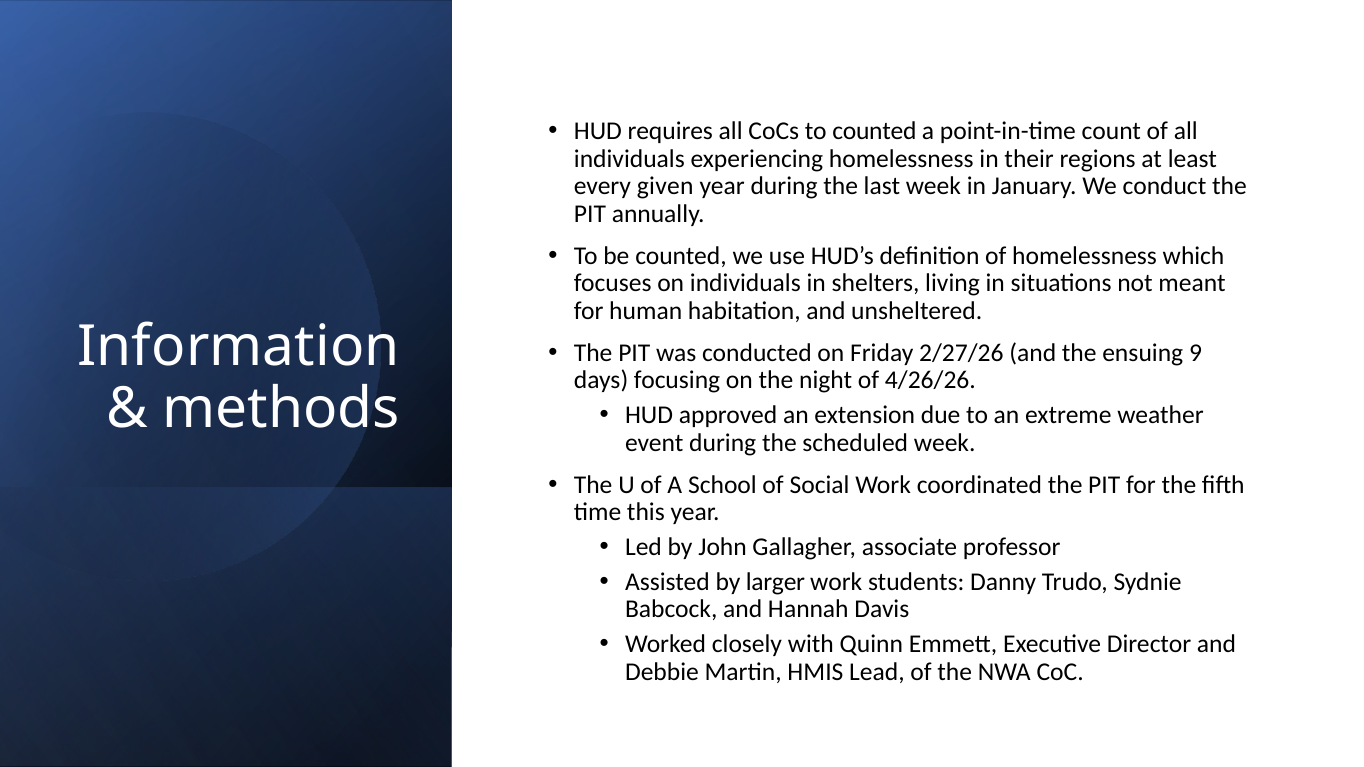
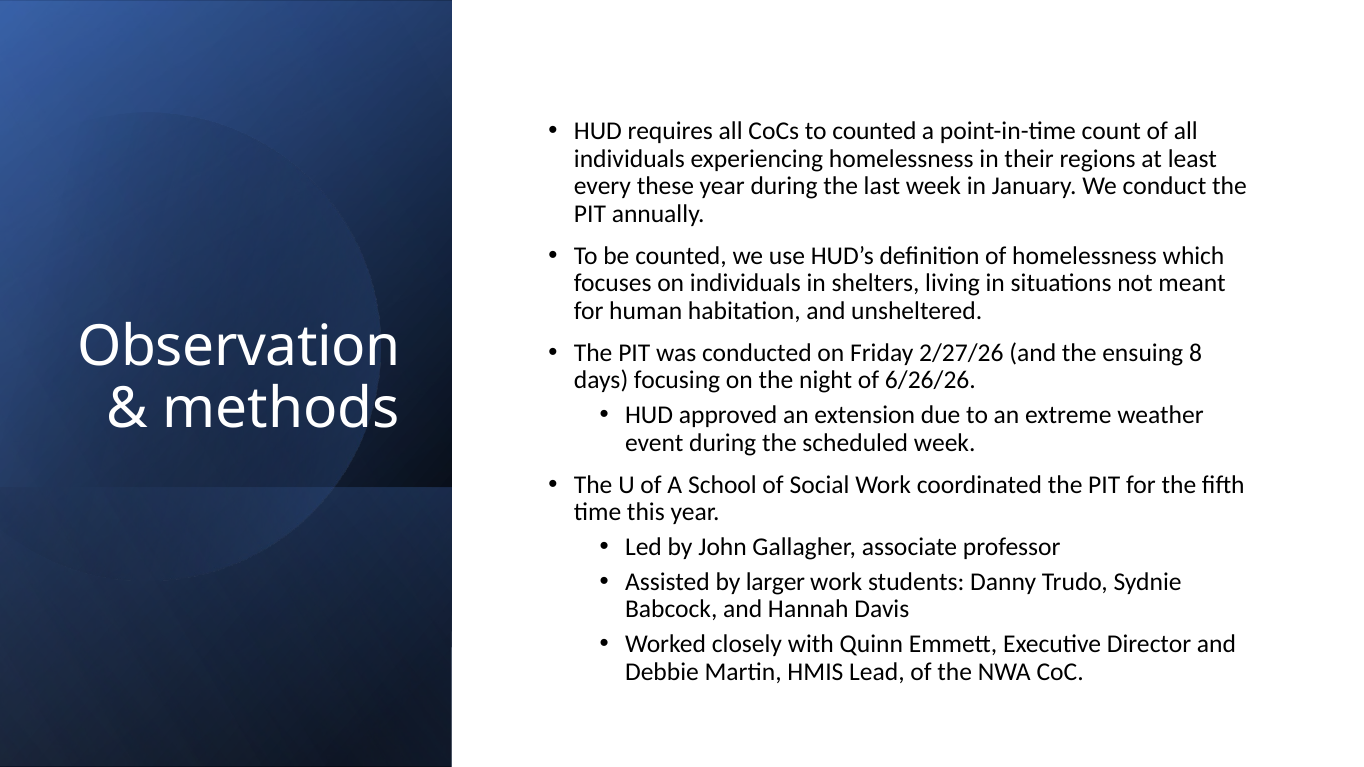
given: given -> these
Information: Information -> Observation
9: 9 -> 8
4/26/26: 4/26/26 -> 6/26/26
